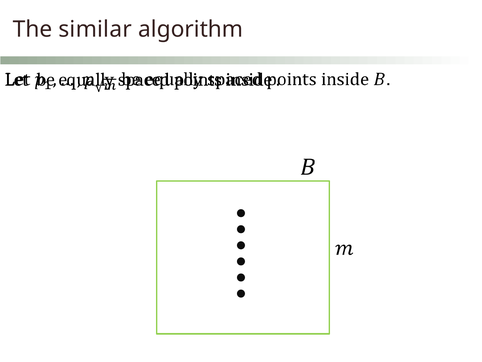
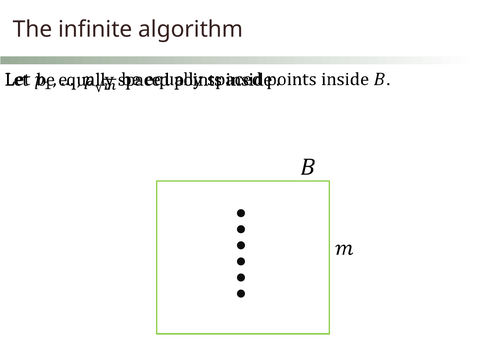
similar: similar -> infinite
